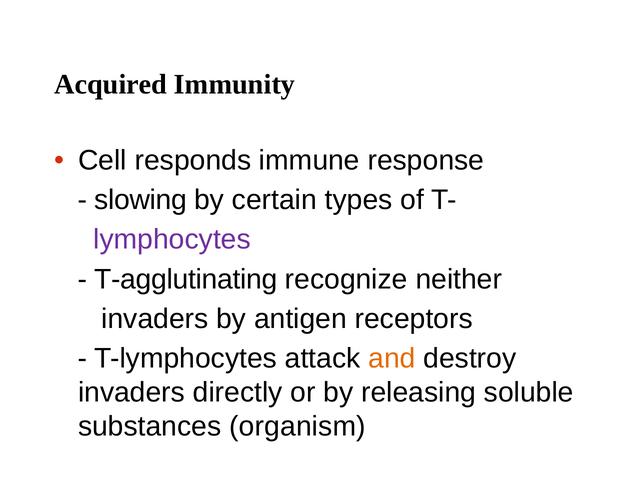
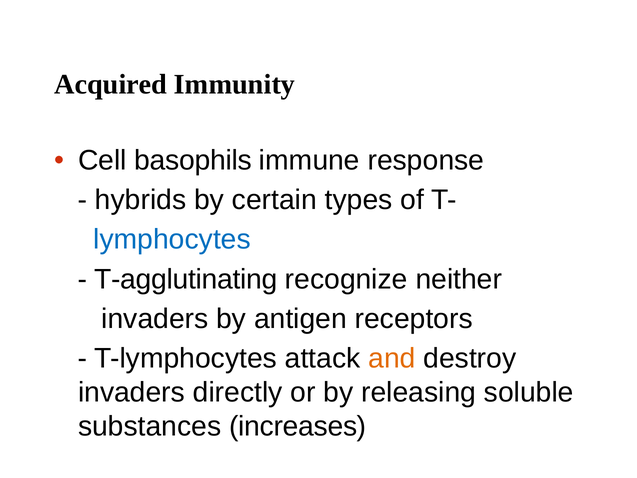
responds: responds -> basophils
slowing: slowing -> hybrids
lymphocytes colour: purple -> blue
organism: organism -> increases
